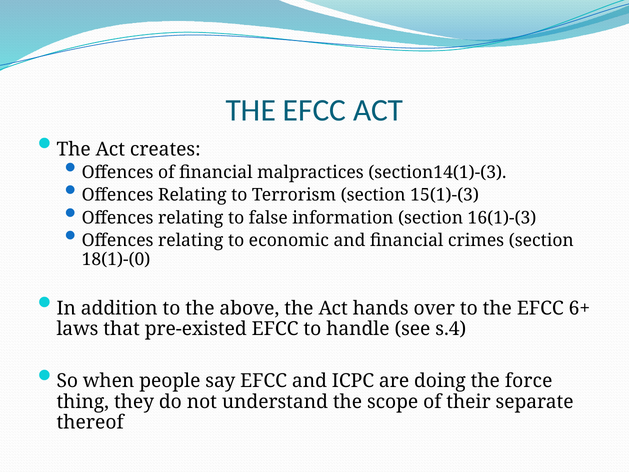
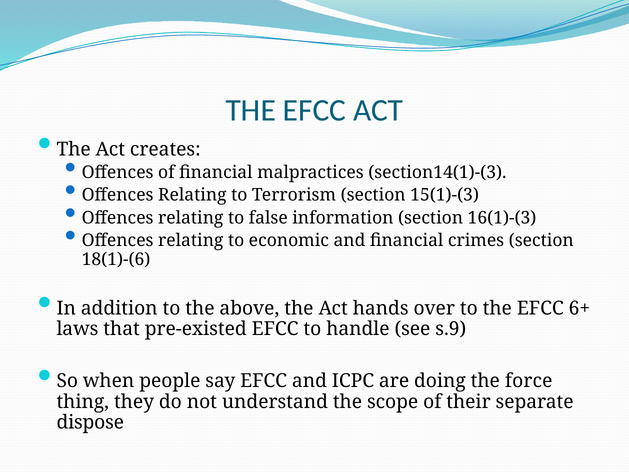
18(1)-(0: 18(1)-(0 -> 18(1)-(6
s.4: s.4 -> s.9
thereof: thereof -> dispose
